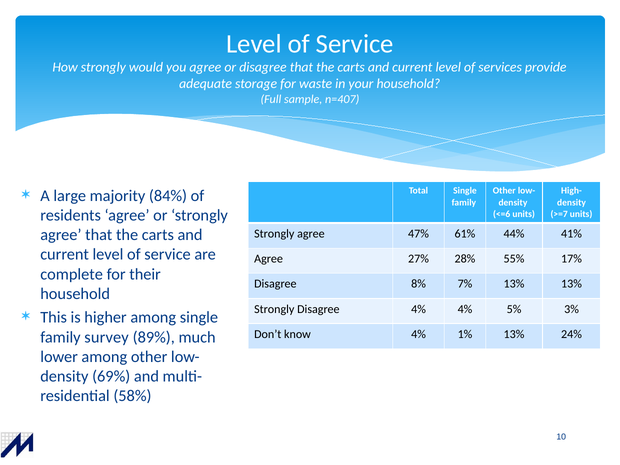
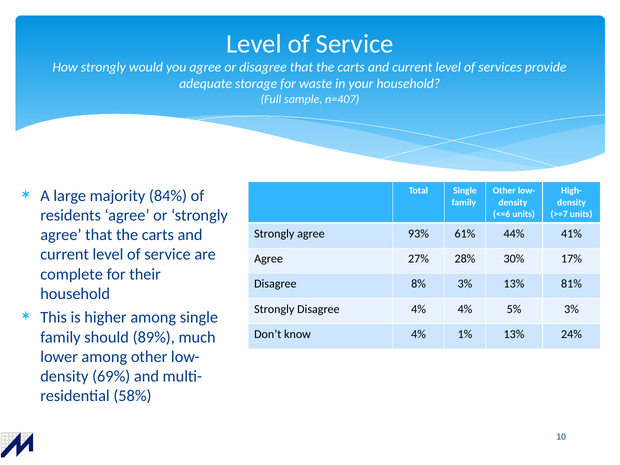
47%: 47% -> 93%
55%: 55% -> 30%
8% 7%: 7% -> 3%
13% 13%: 13% -> 81%
survey: survey -> should
